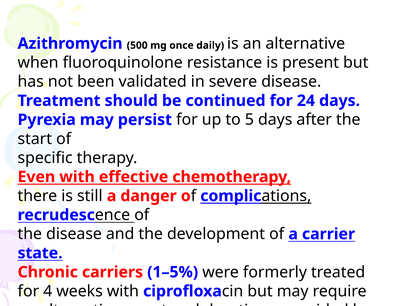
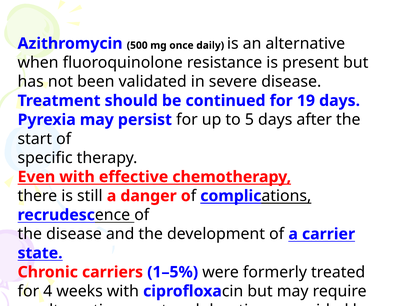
24: 24 -> 19
